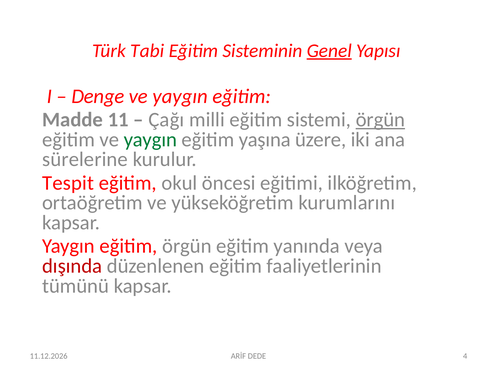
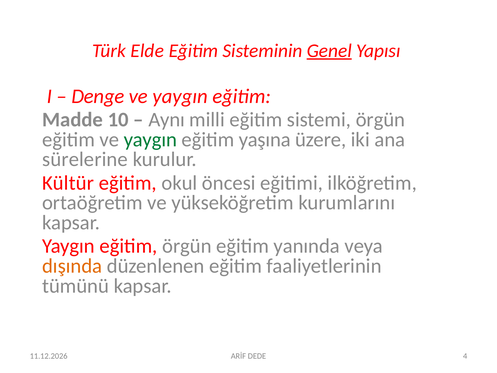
Tabi: Tabi -> Elde
11: 11 -> 10
Çağı: Çağı -> Aynı
örgün at (380, 120) underline: present -> none
Tespit: Tespit -> Kültür
dışında colour: red -> orange
